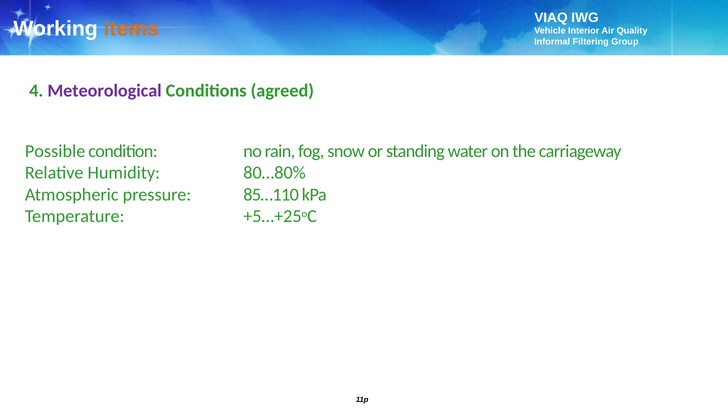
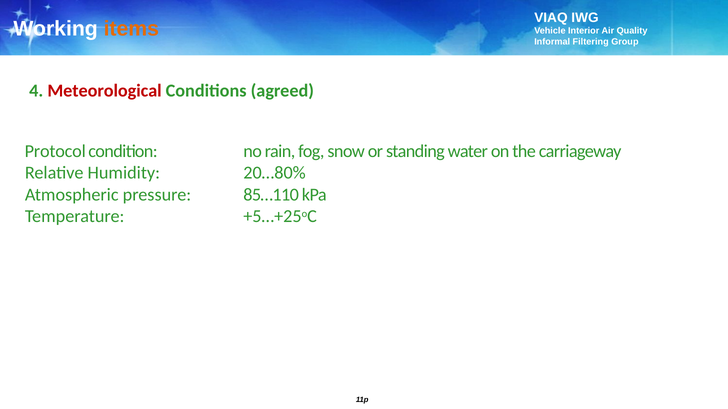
Meteorological colour: purple -> red
Possible: Possible -> Protocol
80…80%: 80…80% -> 20…80%
